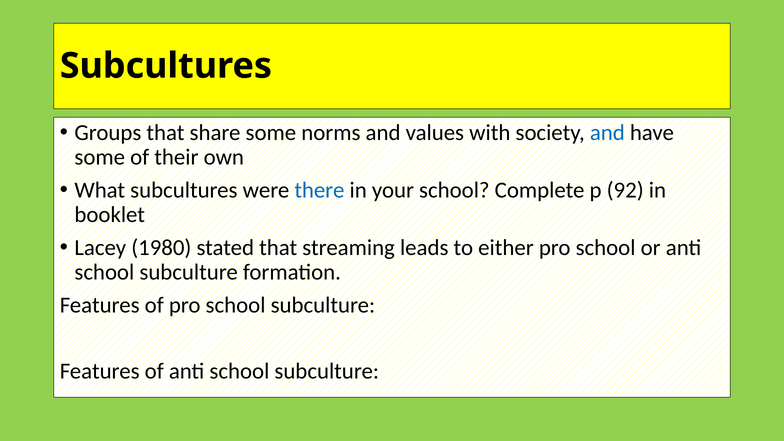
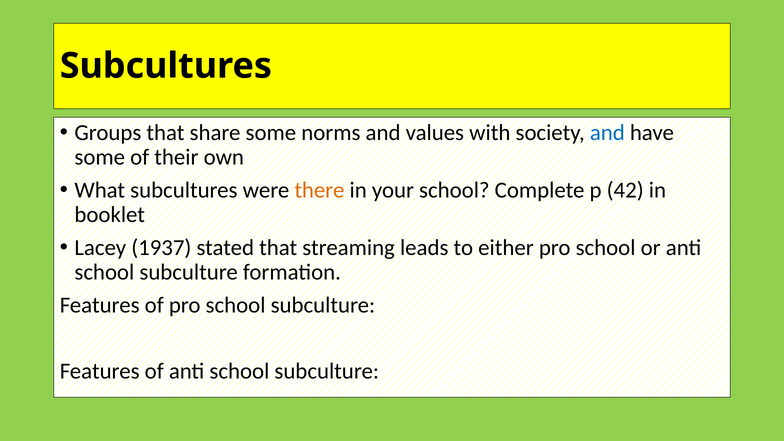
there colour: blue -> orange
92: 92 -> 42
1980: 1980 -> 1937
